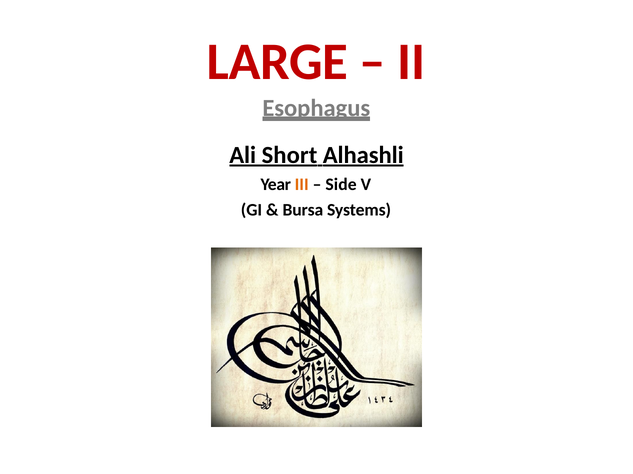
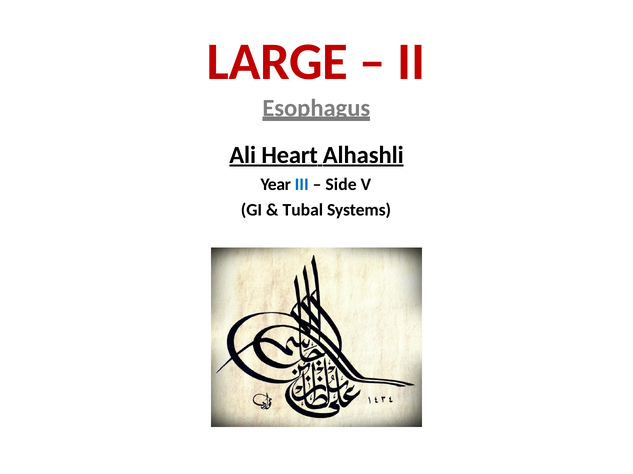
Short: Short -> Heart
III colour: orange -> blue
Bursa: Bursa -> Tubal
